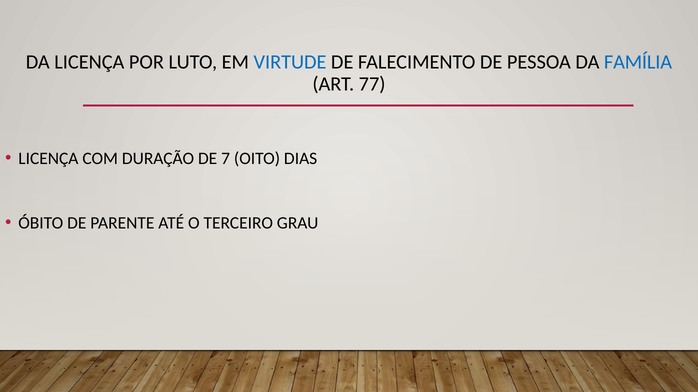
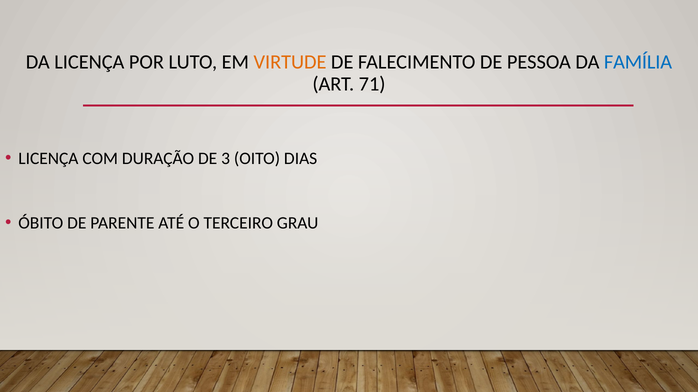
VIRTUDE colour: blue -> orange
77: 77 -> 71
7: 7 -> 3
